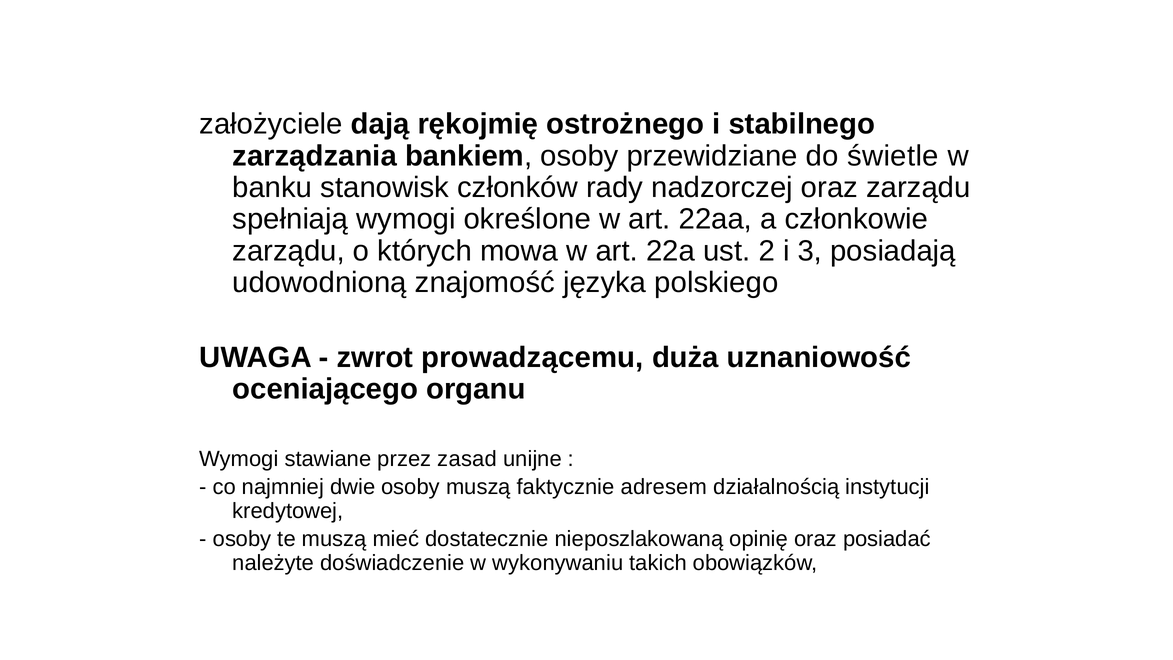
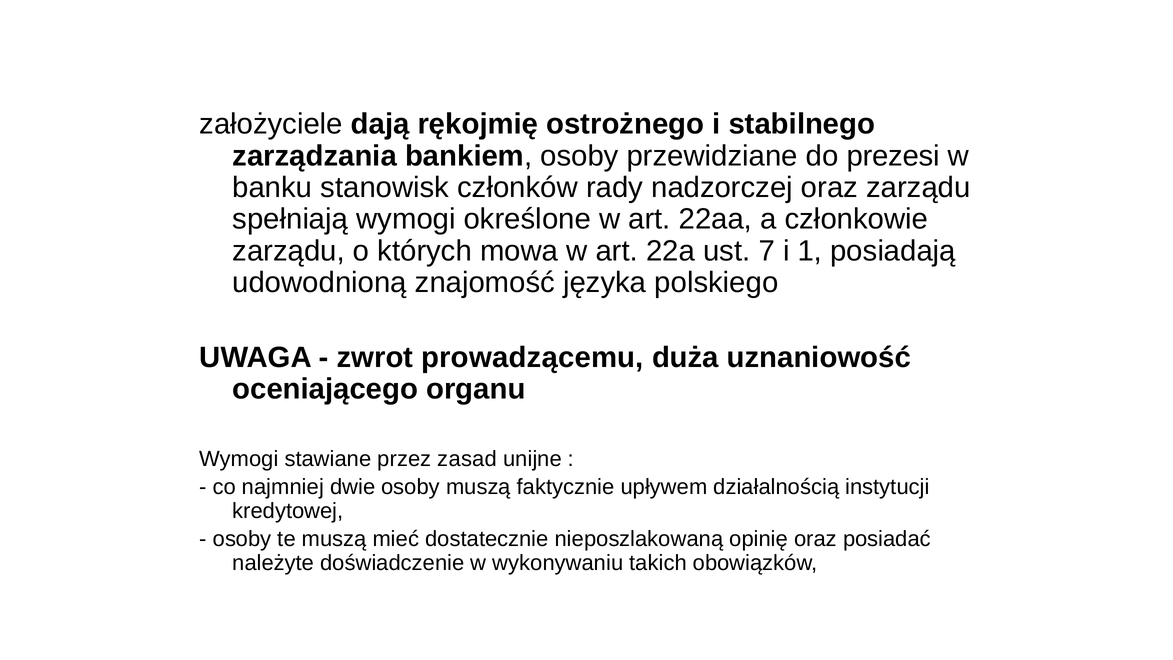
świetle: świetle -> prezesi
2: 2 -> 7
3: 3 -> 1
adresem: adresem -> upływem
